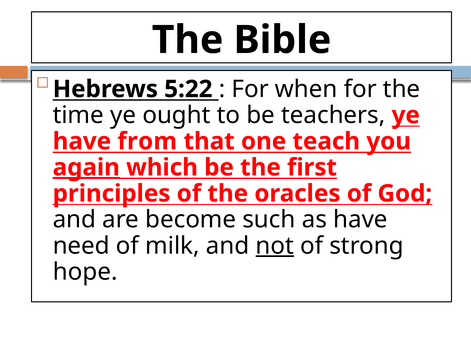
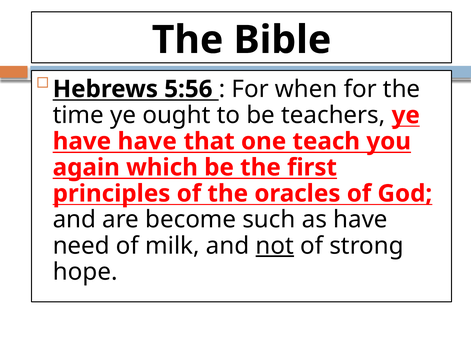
5:22: 5:22 -> 5:56
have from: from -> have
again underline: present -> none
